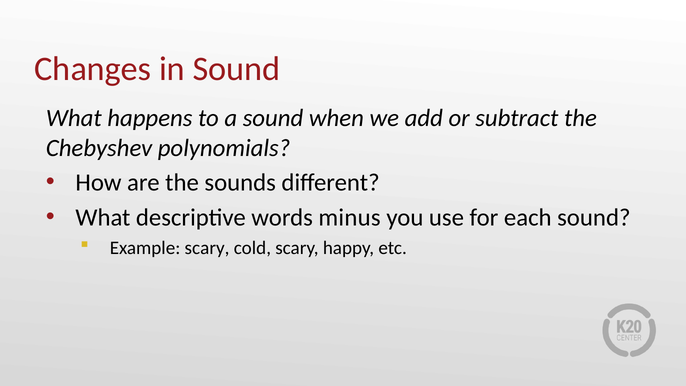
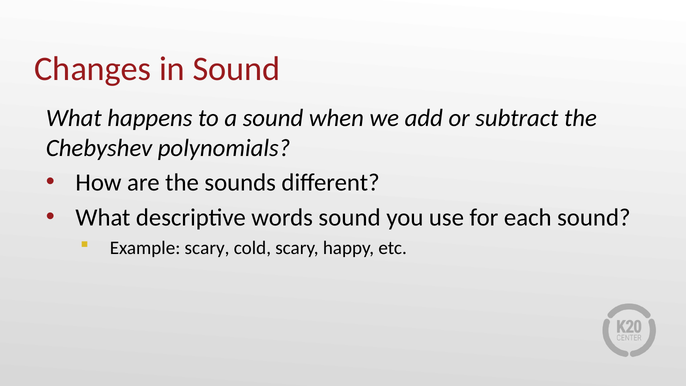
words minus: minus -> sound
